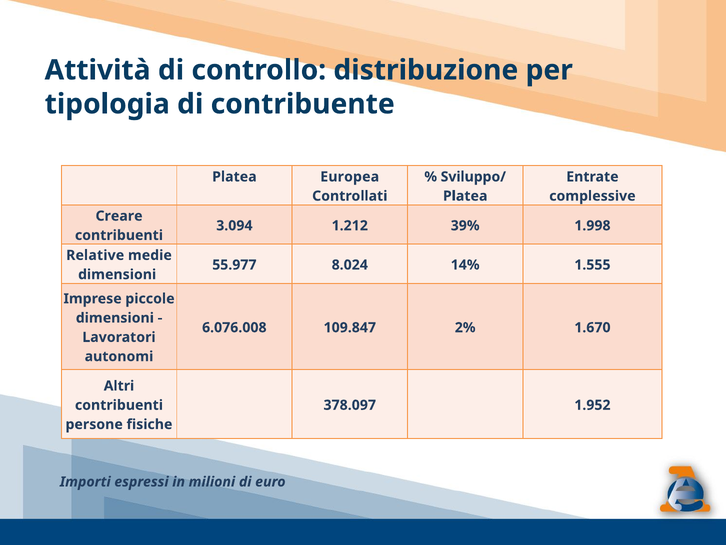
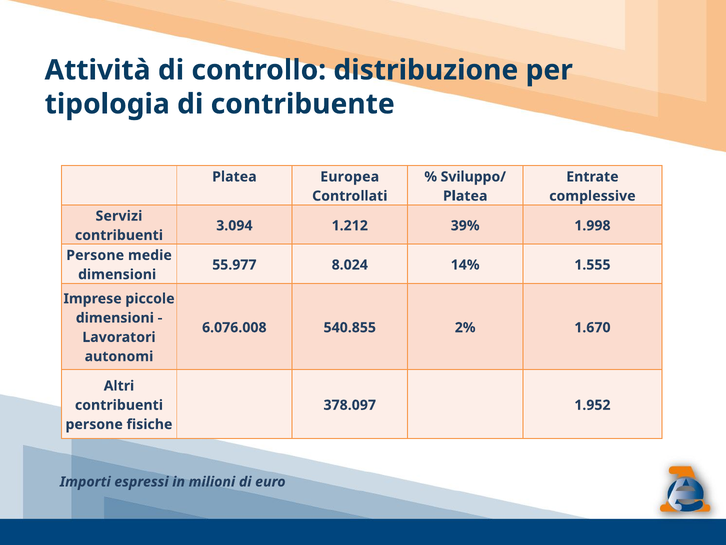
Creare: Creare -> Servizi
Relative at (95, 255): Relative -> Persone
109.847: 109.847 -> 540.855
